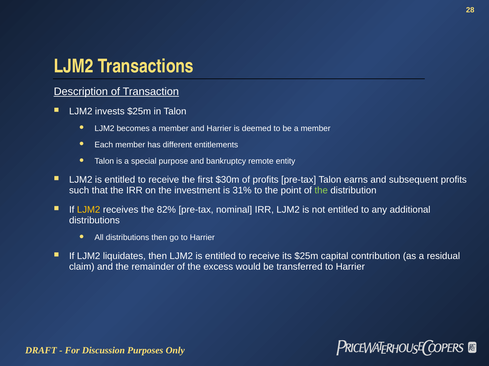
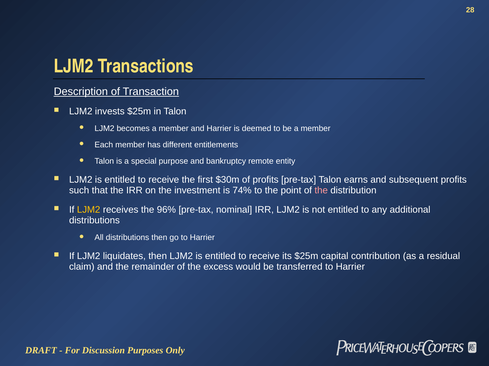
31%: 31% -> 74%
the at (321, 191) colour: light green -> pink
82%: 82% -> 96%
